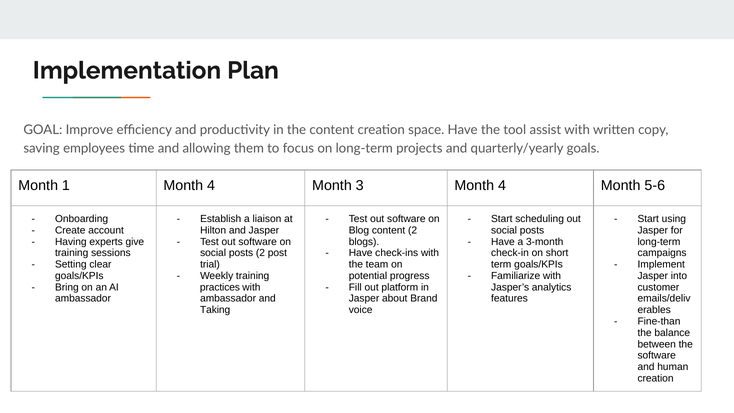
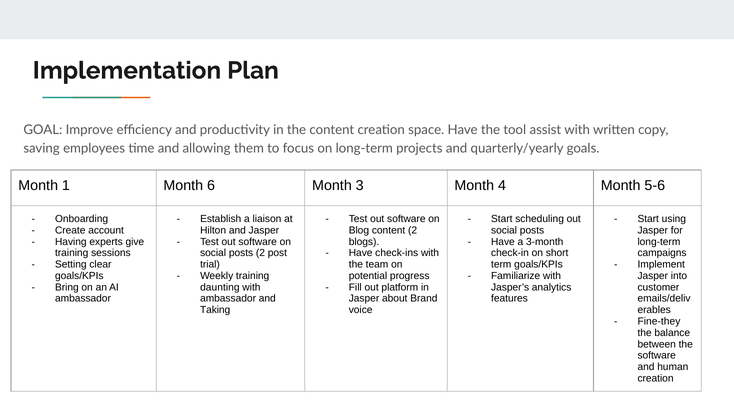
1 Month 4: 4 -> 6
practices: practices -> daunting
Fine-than: Fine-than -> Fine-they
